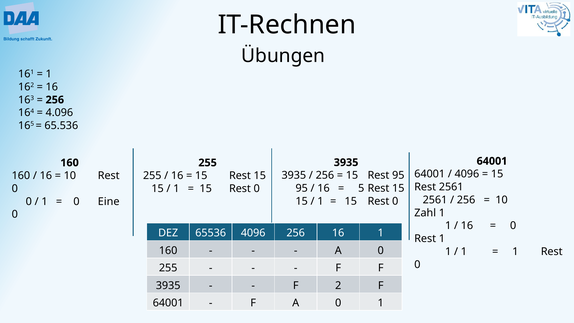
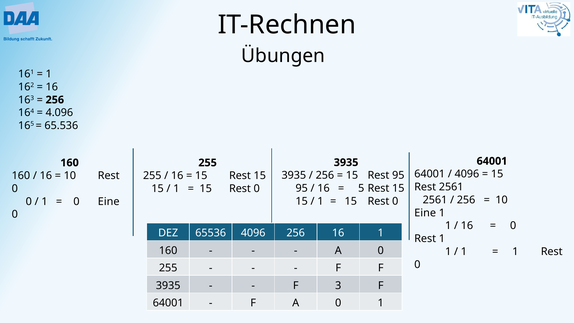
Zahl at (425, 213): Zahl -> Eine
2: 2 -> 3
